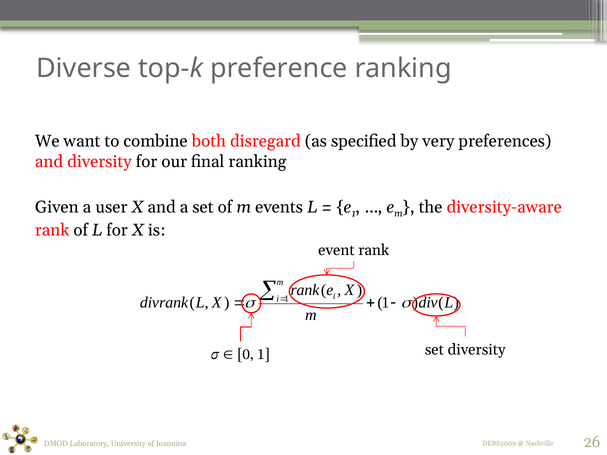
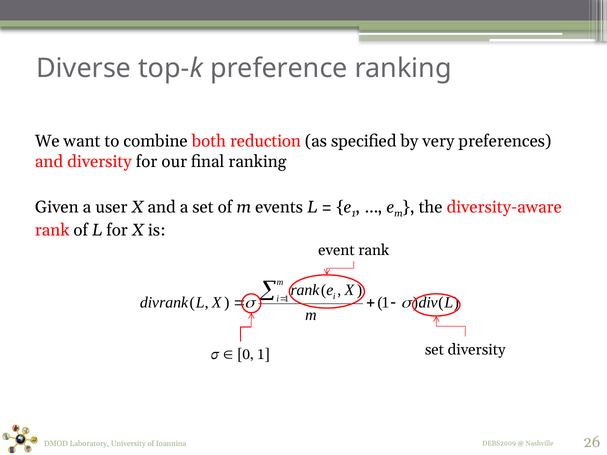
disregard: disregard -> reduction
